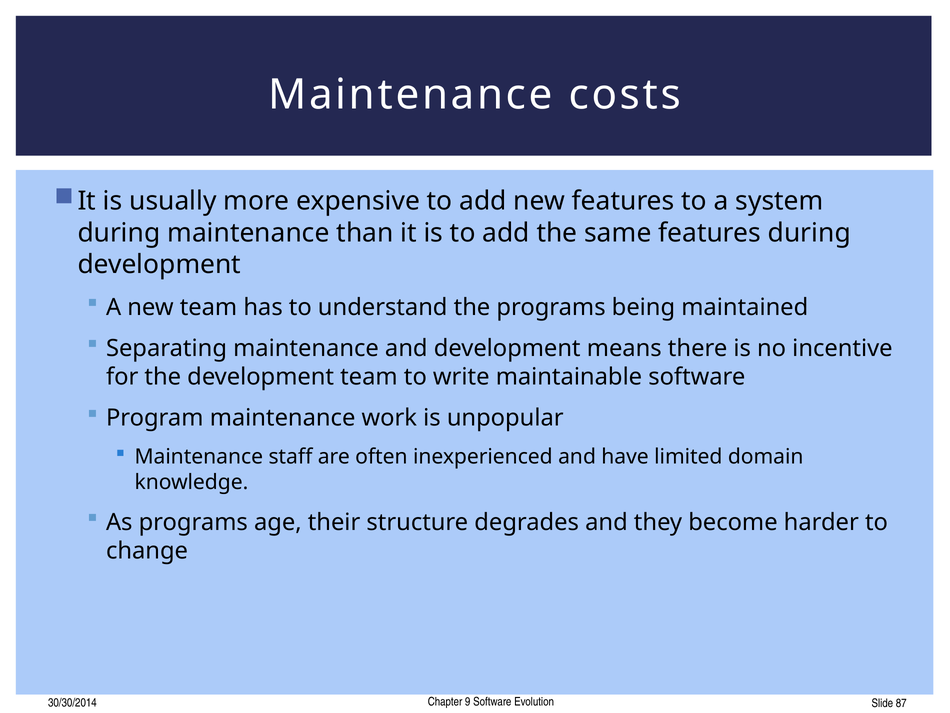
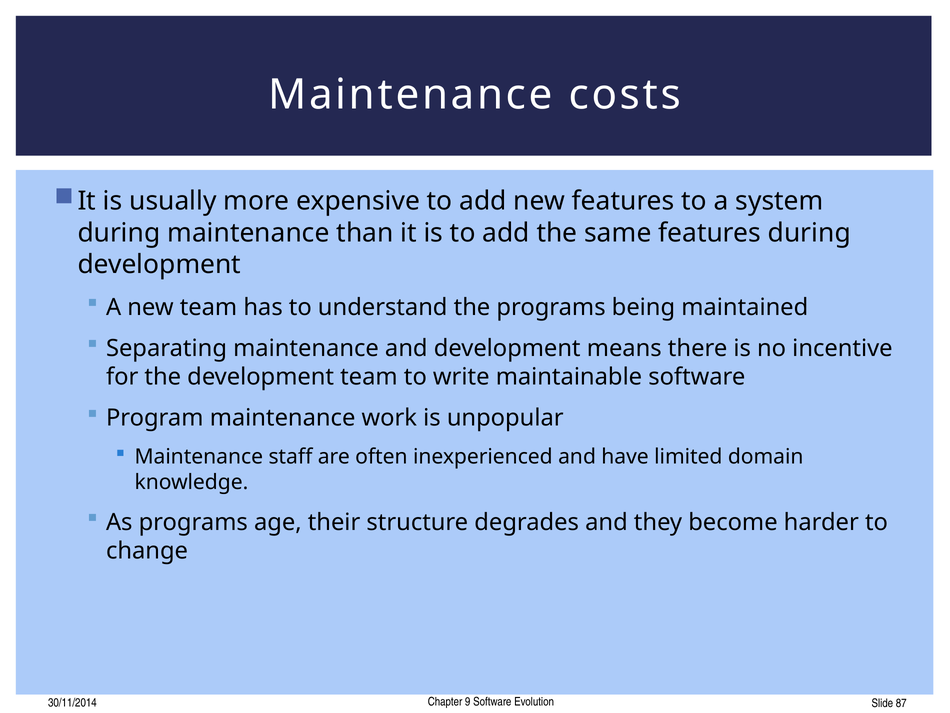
30/30/2014: 30/30/2014 -> 30/11/2014
